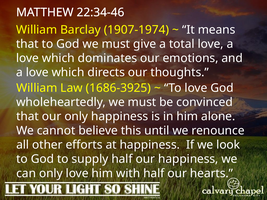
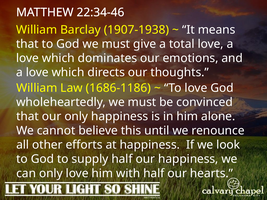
1907-1974: 1907-1974 -> 1907-1938
1686-3925: 1686-3925 -> 1686-1186
